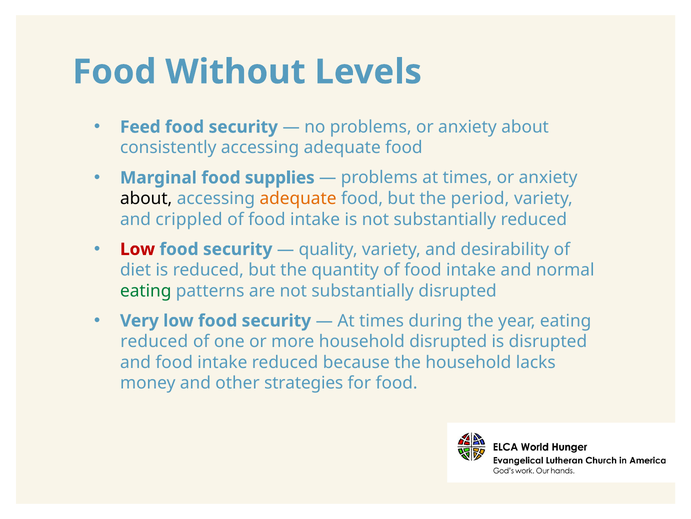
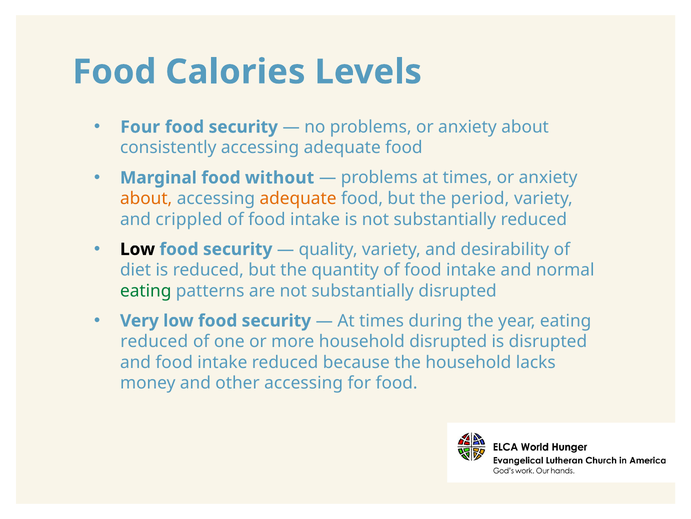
Without: Without -> Calories
Feed: Feed -> Four
supplies: supplies -> without
about at (146, 198) colour: black -> orange
Low at (138, 249) colour: red -> black
other strategies: strategies -> accessing
